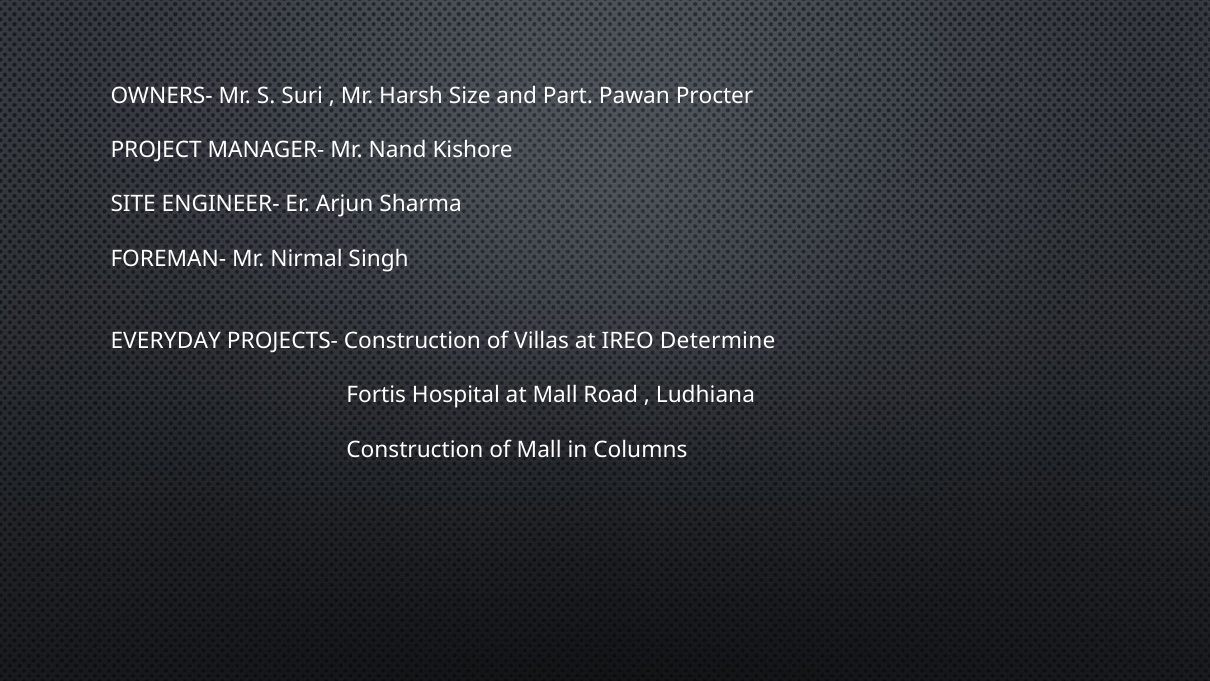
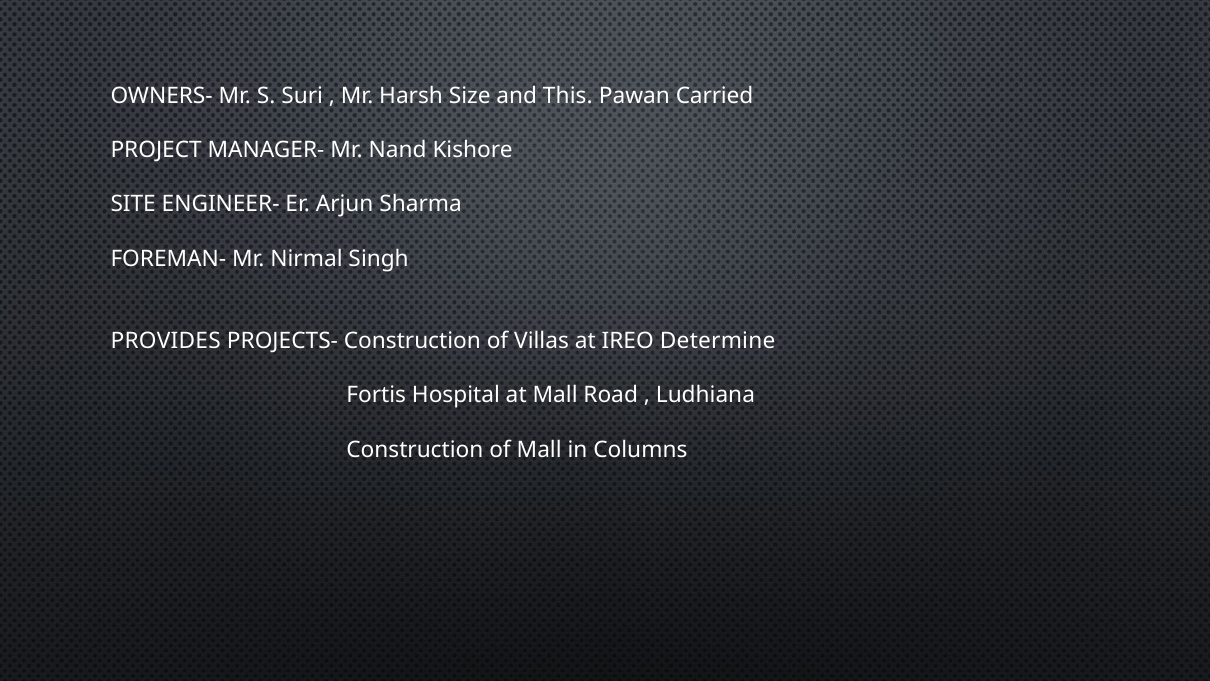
Part: Part -> This
Procter: Procter -> Carried
EVERYDAY: EVERYDAY -> PROVIDES
